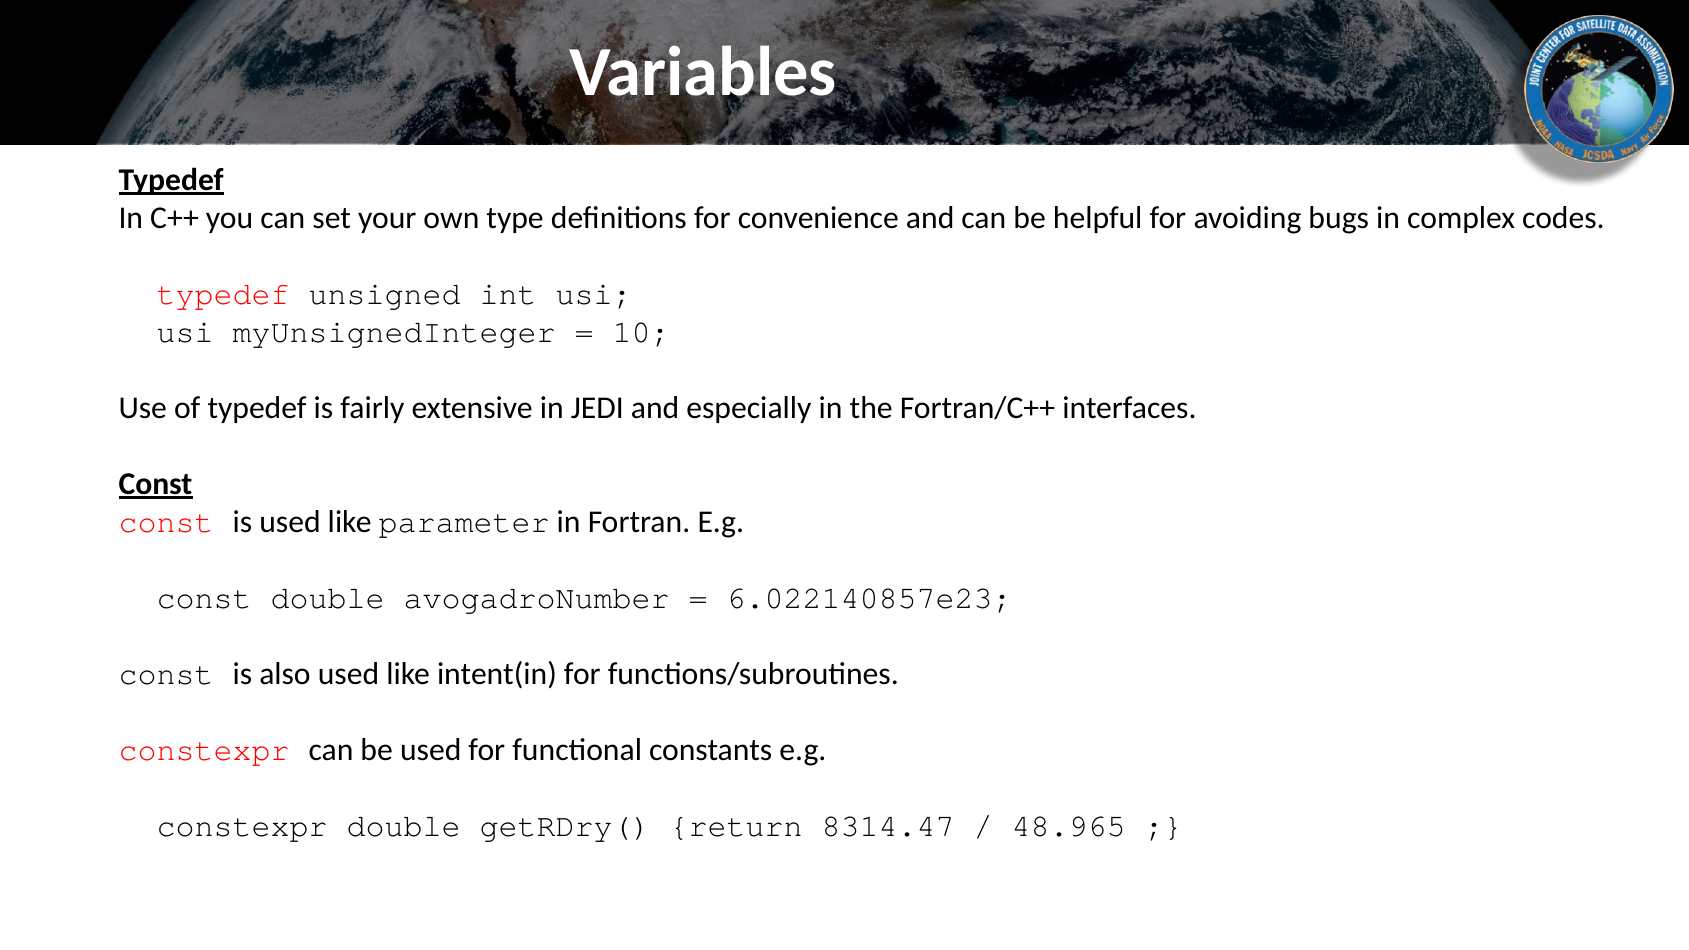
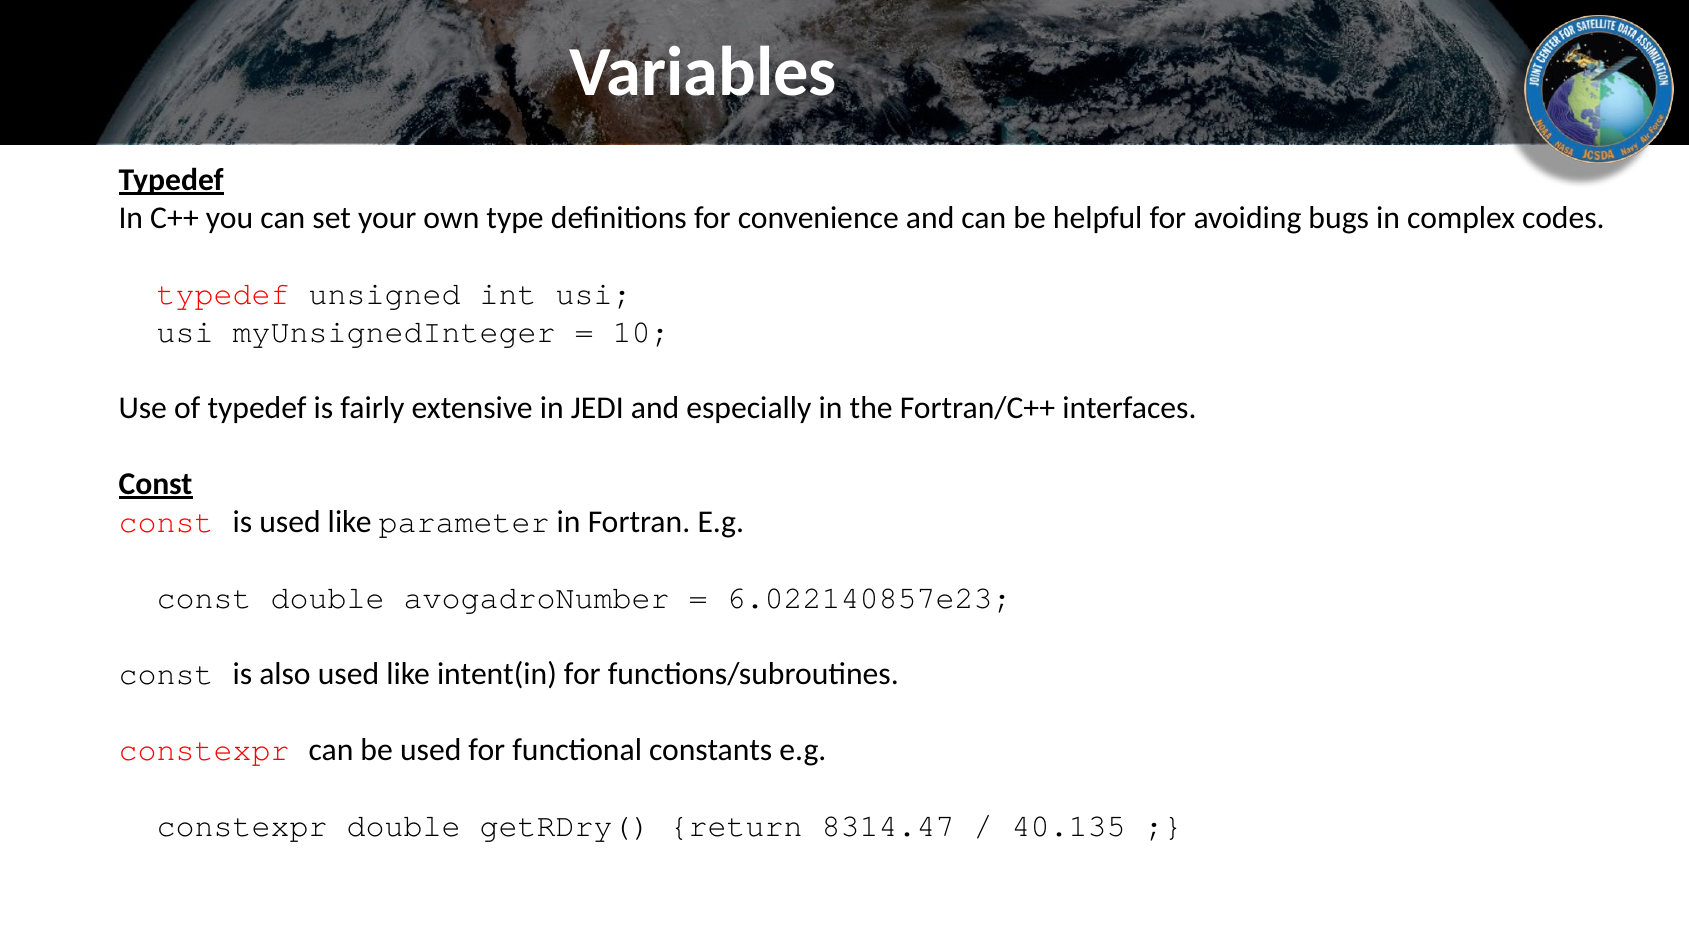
48.965: 48.965 -> 40.135
